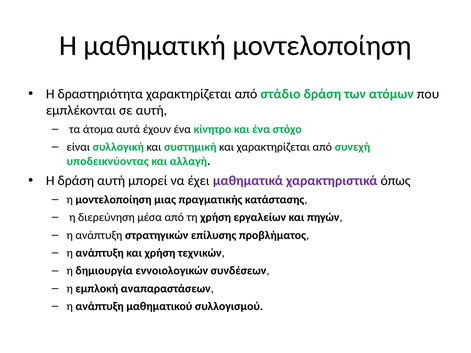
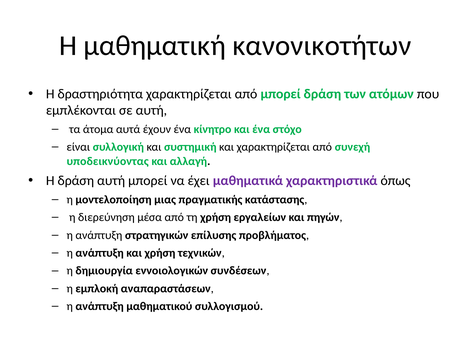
μαθηματική μοντελοποίηση: μοντελοποίηση -> κανονικοτήτων
από στάδιο: στάδιο -> μπορεί
